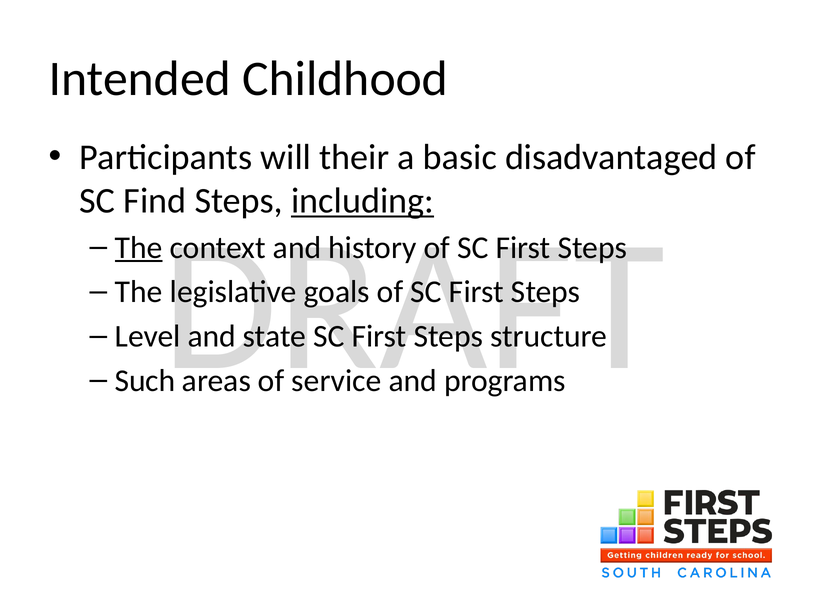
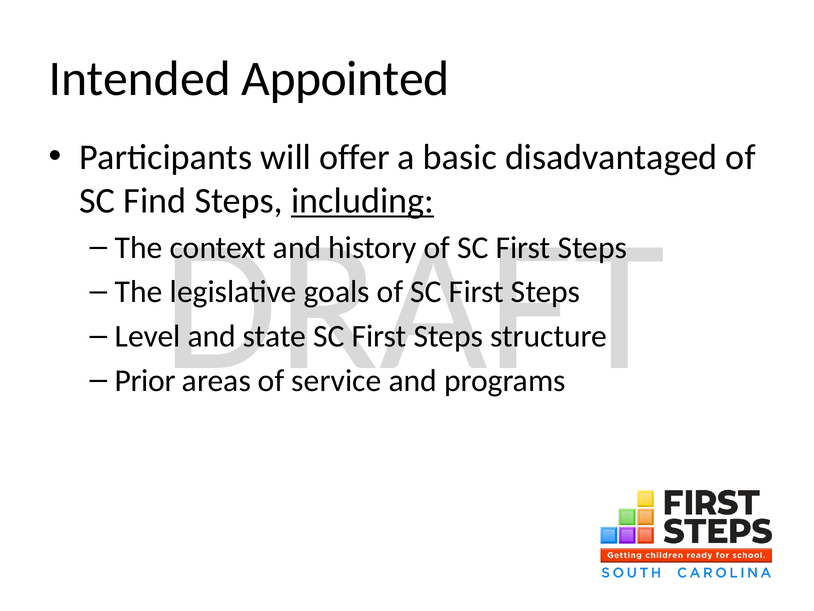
Childhood: Childhood -> Appointed
their: their -> offer
The at (139, 247) underline: present -> none
Such: Such -> Prior
